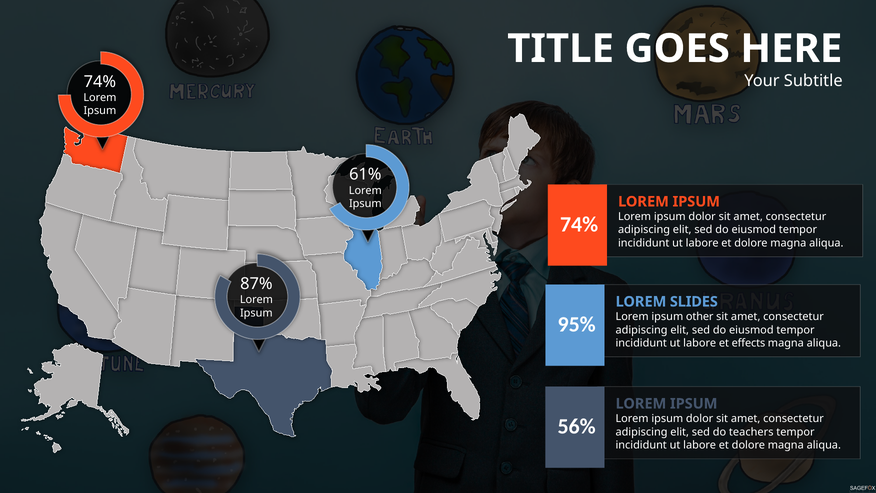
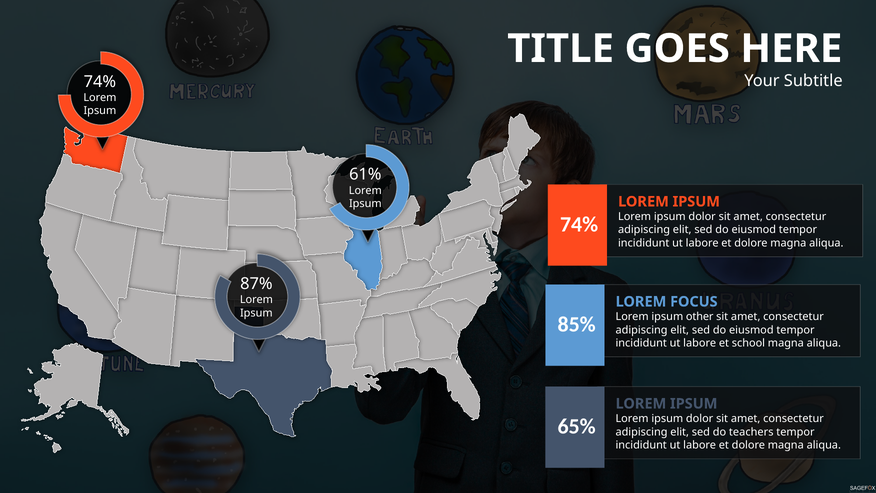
SLIDES: SLIDES -> FOCUS
95%: 95% -> 85%
effects: effects -> school
56%: 56% -> 65%
